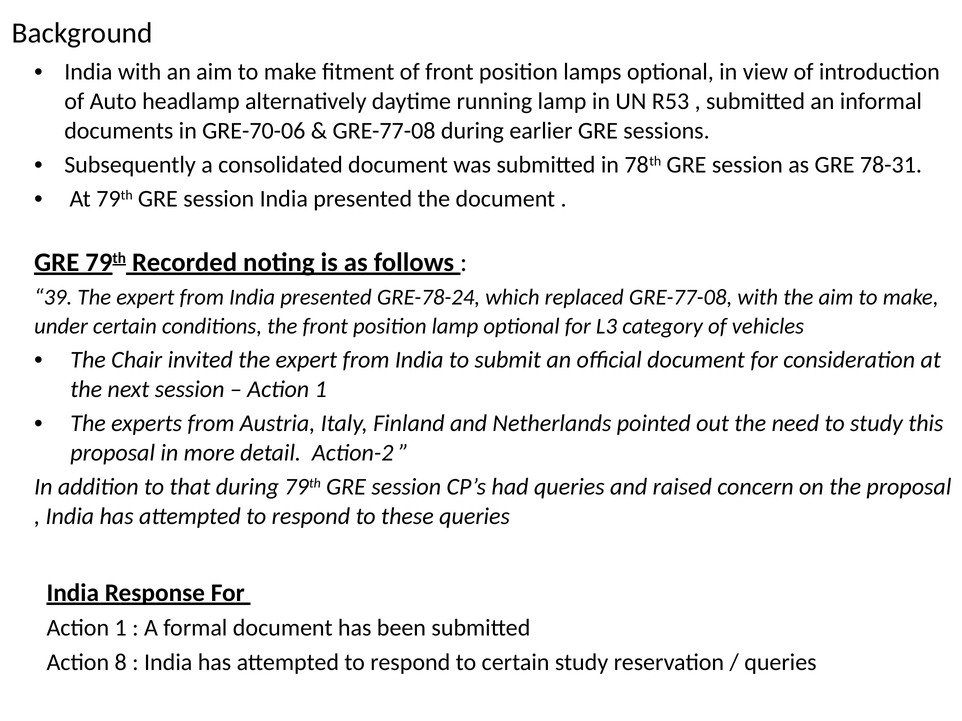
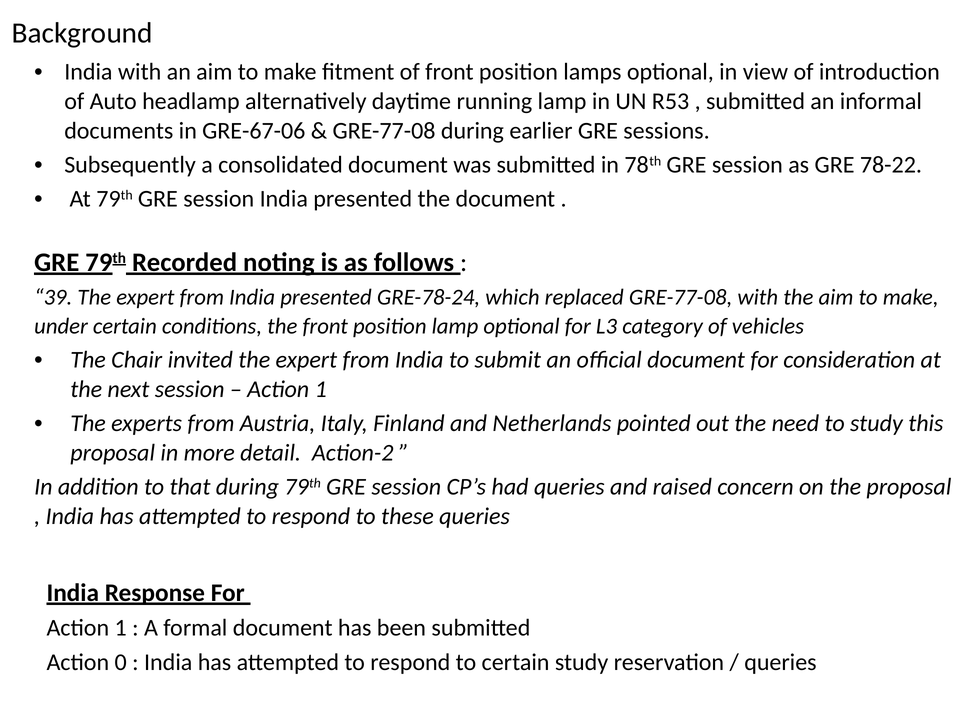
GRE-70-06: GRE-70-06 -> GRE-67-06
78-31: 78-31 -> 78-22
8: 8 -> 0
